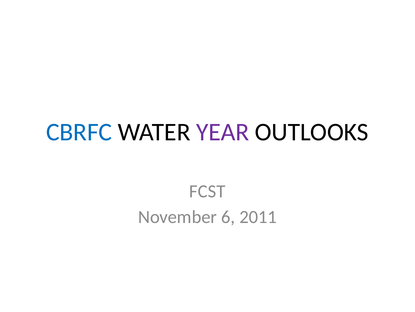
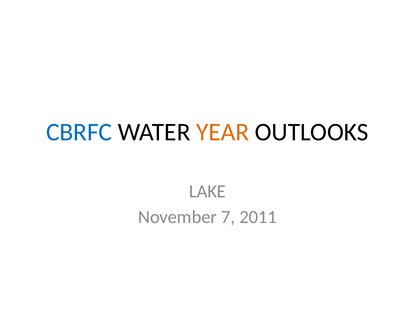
YEAR colour: purple -> orange
FCST: FCST -> LAKE
6: 6 -> 7
